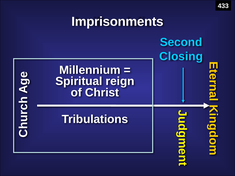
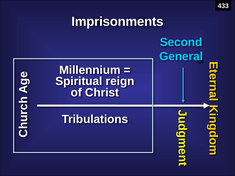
Closing: Closing -> General
